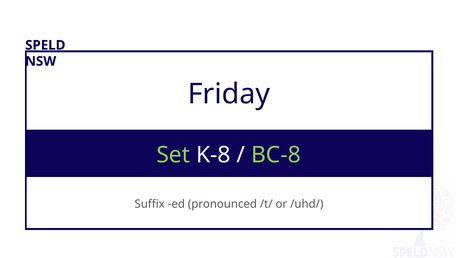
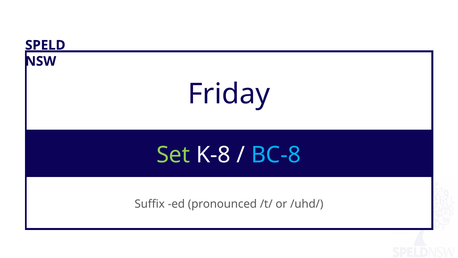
BC-8 colour: light green -> light blue
